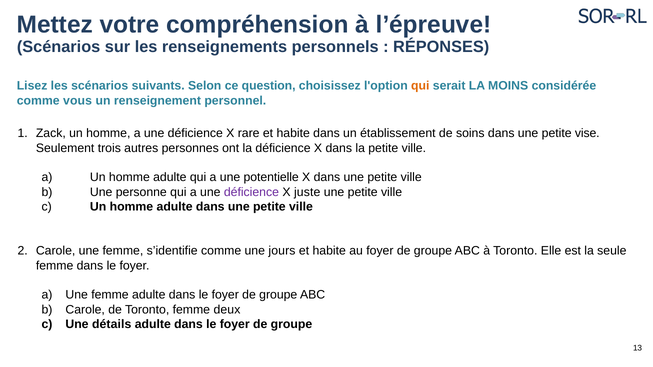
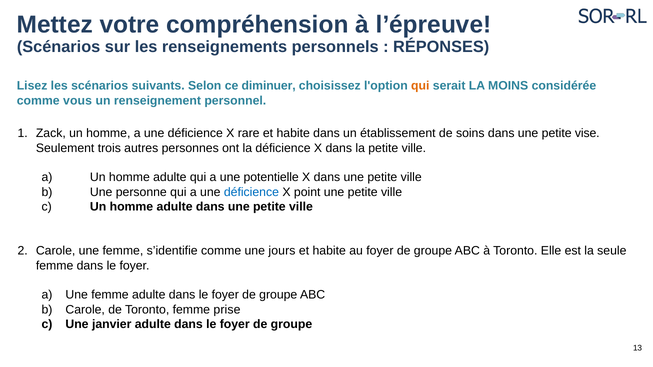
question: question -> diminuer
déficience at (251, 192) colour: purple -> blue
juste: juste -> point
deux: deux -> prise
détails: détails -> janvier
